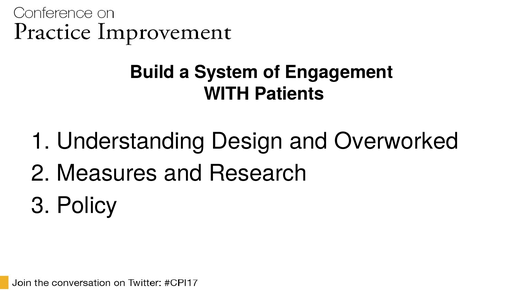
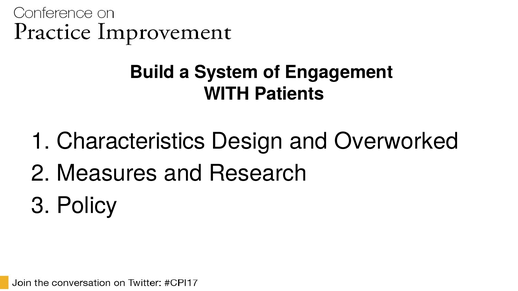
Understanding: Understanding -> Characteristics
